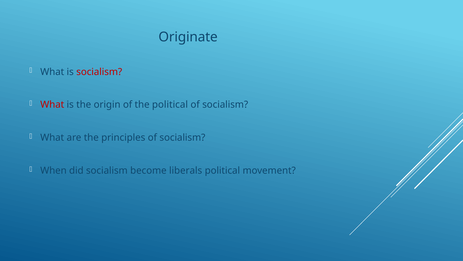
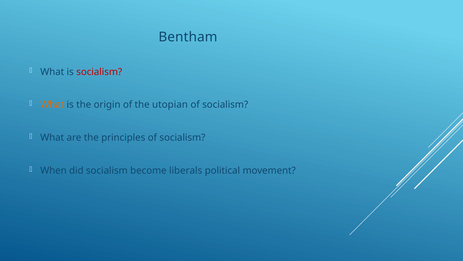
Originate: Originate -> Bentham
What at (52, 105) colour: red -> orange
the political: political -> utopian
